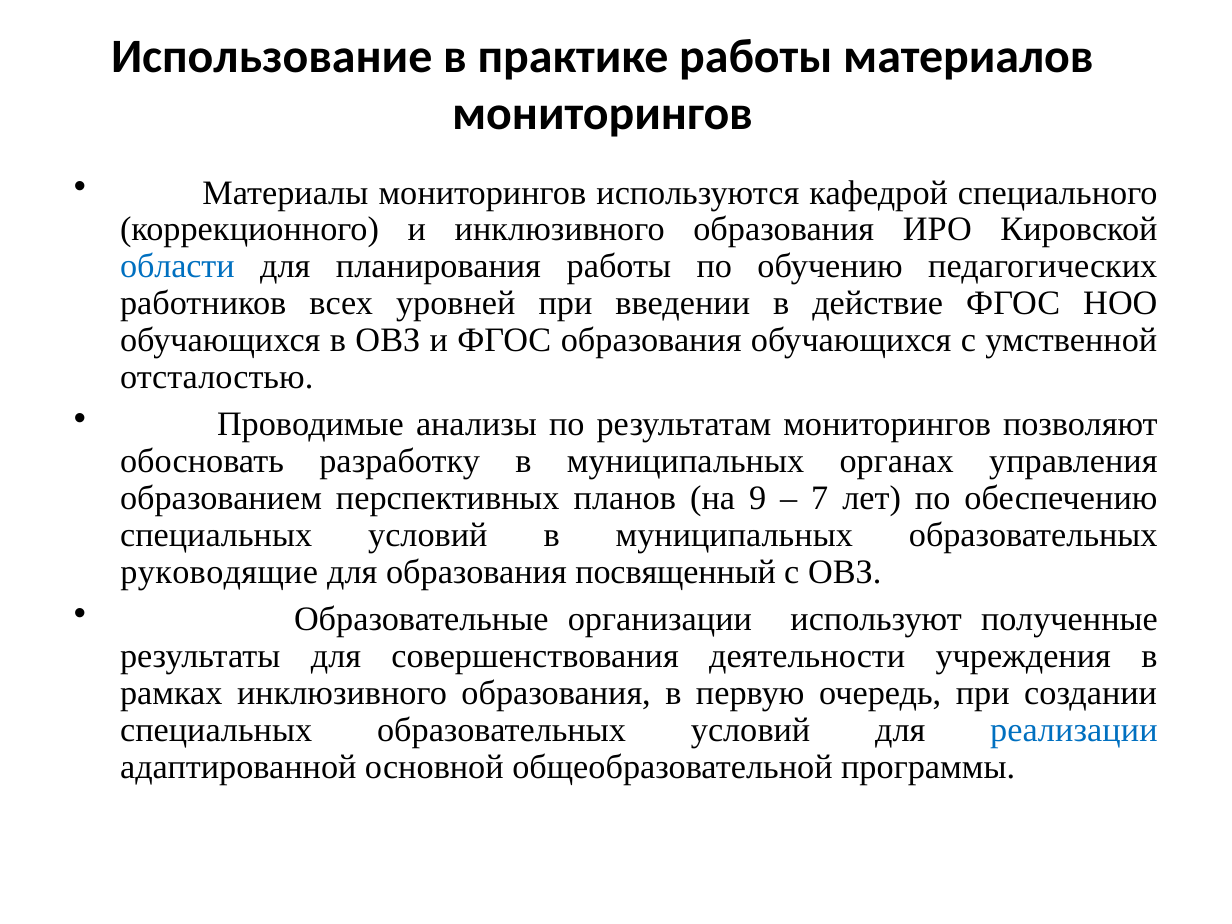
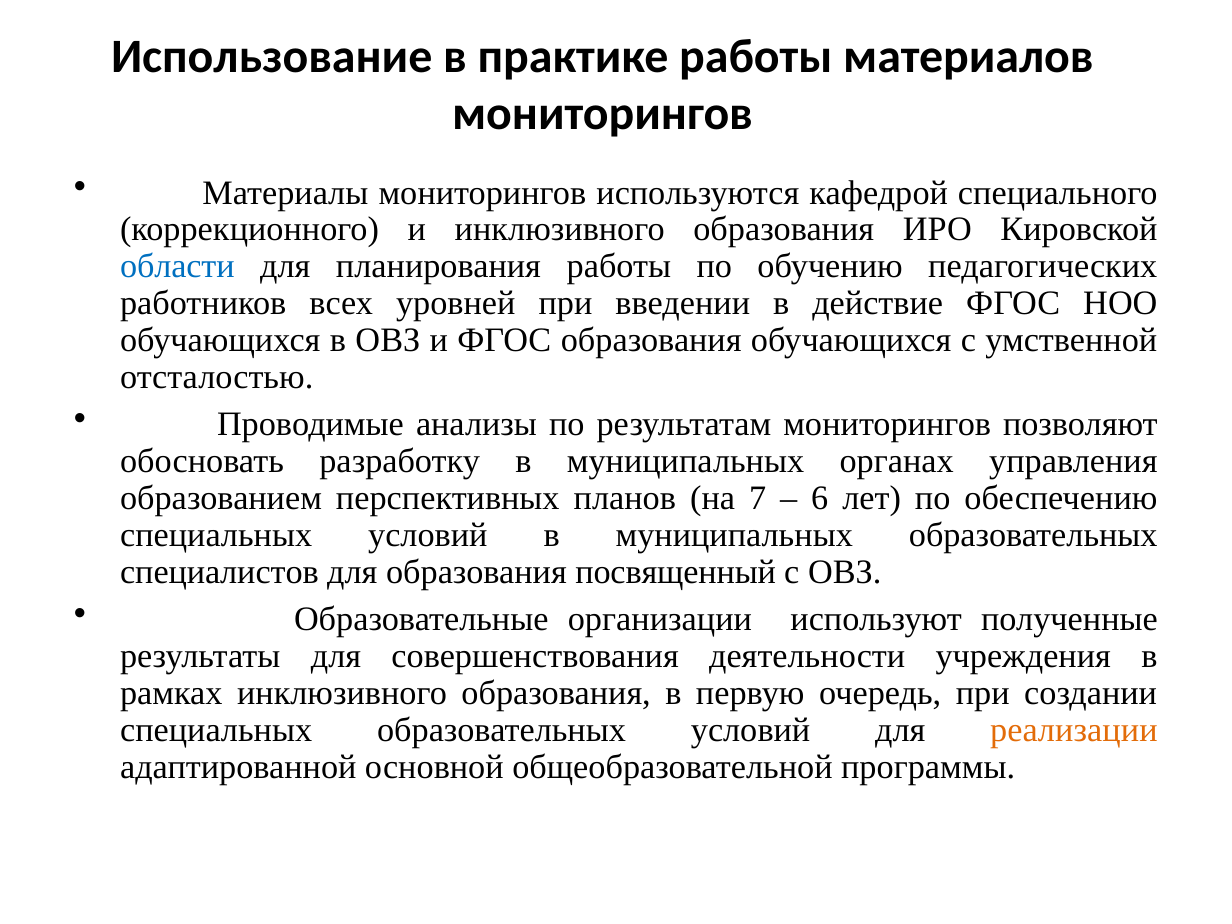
9: 9 -> 7
7: 7 -> 6
руководящие: руководящие -> специалистов
реализации colour: blue -> orange
